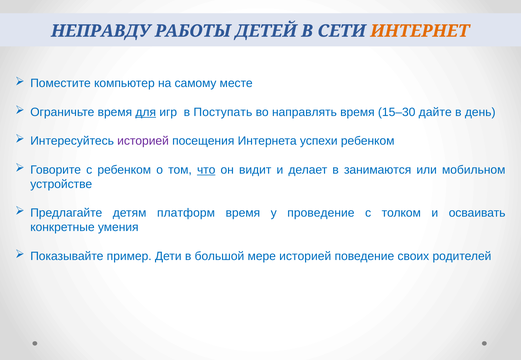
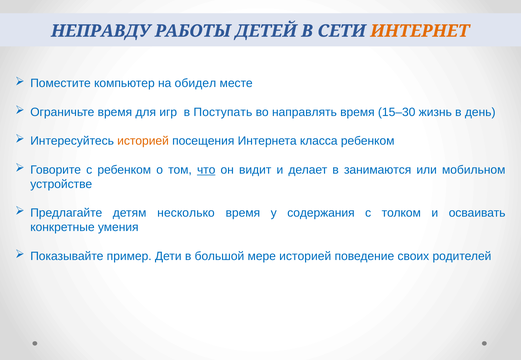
самому: самому -> обидел
для underline: present -> none
дайте: дайте -> жизнь
историей at (143, 141) colour: purple -> orange
успехи: успехи -> класса
платформ: платформ -> несколько
проведение: проведение -> содержания
